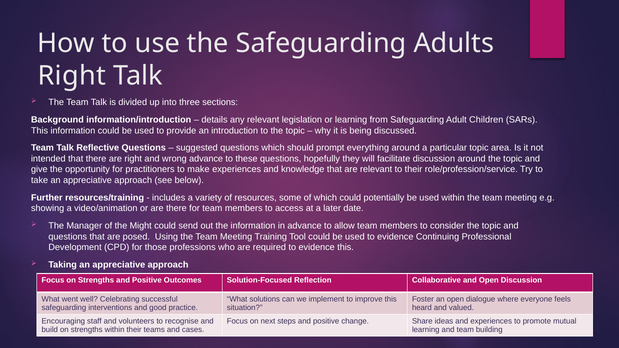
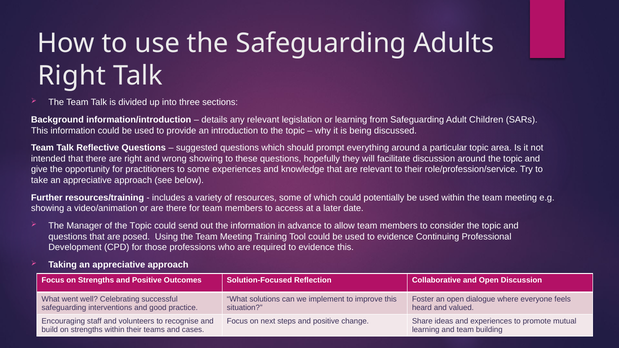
wrong advance: advance -> showing
to make: make -> some
of the Might: Might -> Topic
